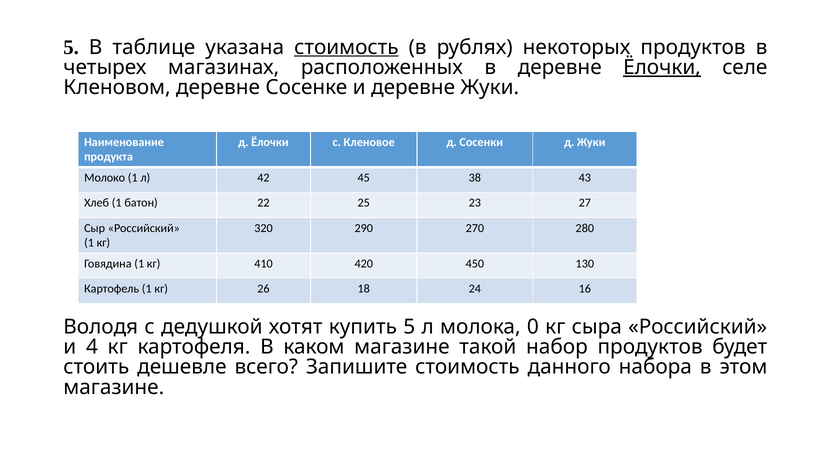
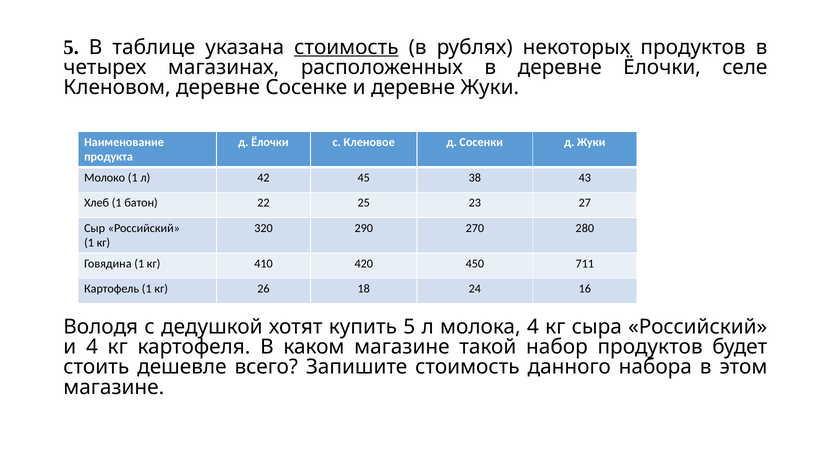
Ёлочки at (662, 67) underline: present -> none
130: 130 -> 711
молока 0: 0 -> 4
